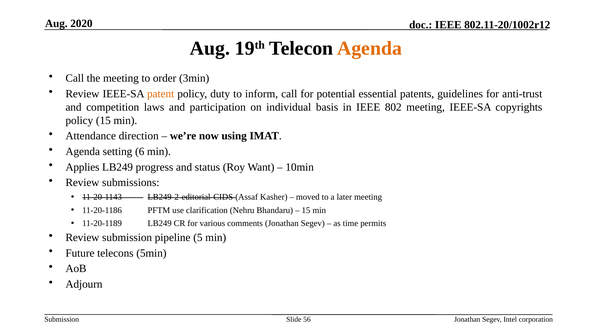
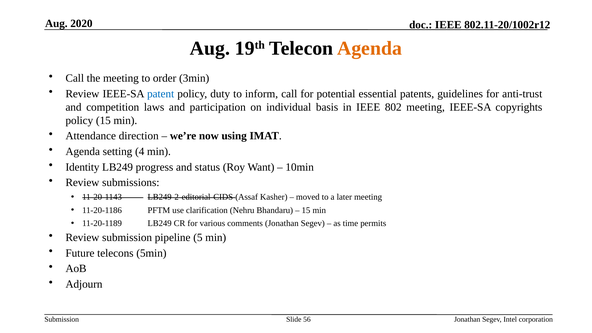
patent colour: orange -> blue
6: 6 -> 4
Applies: Applies -> Identity
